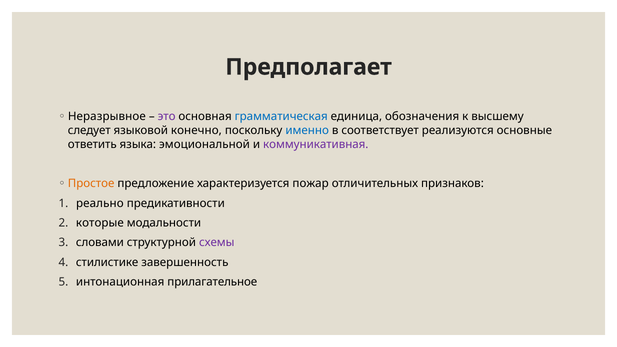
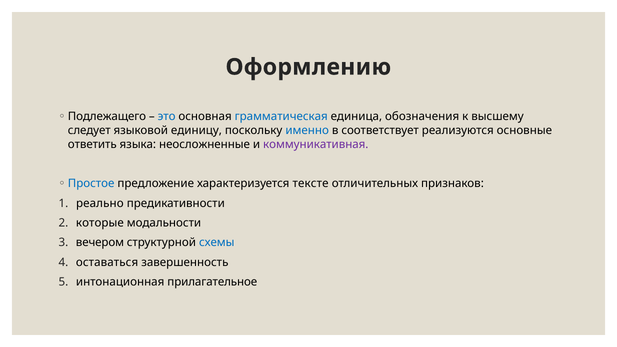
Предполагает: Предполагает -> Оформлению
Неразрывное: Неразрывное -> Подлежащего
это colour: purple -> blue
конечно: конечно -> единицу
эмоциональной: эмоциональной -> неосложненные
Простое colour: orange -> blue
пожар: пожар -> тексте
словами: словами -> вечером
схемы colour: purple -> blue
стилистике: стилистике -> оставаться
